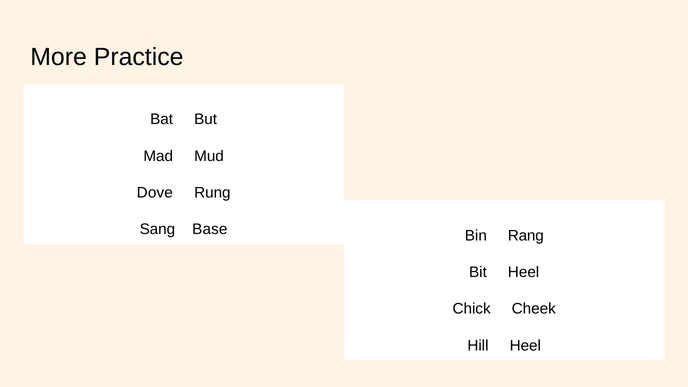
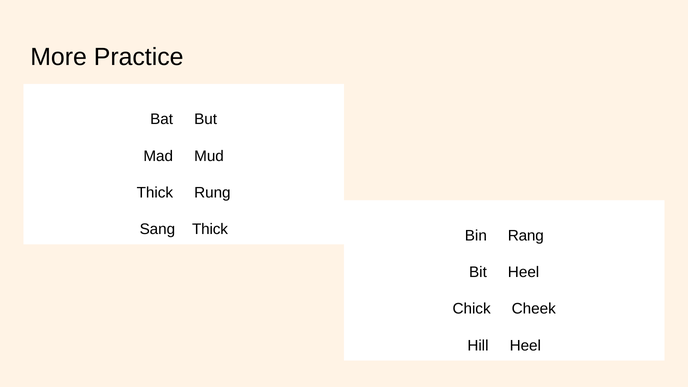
Dove at (155, 193): Dove -> Thick
Sang Base: Base -> Thick
